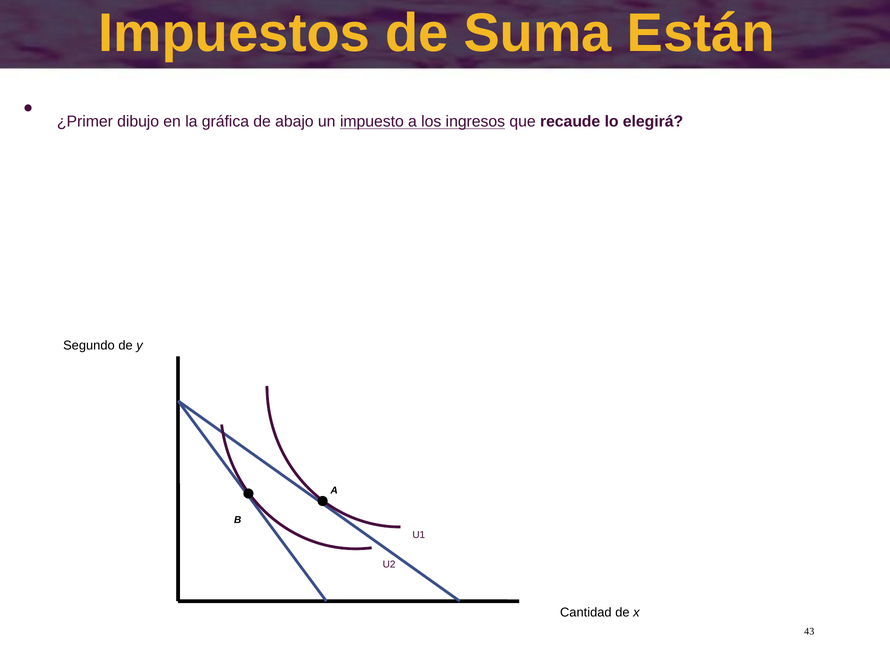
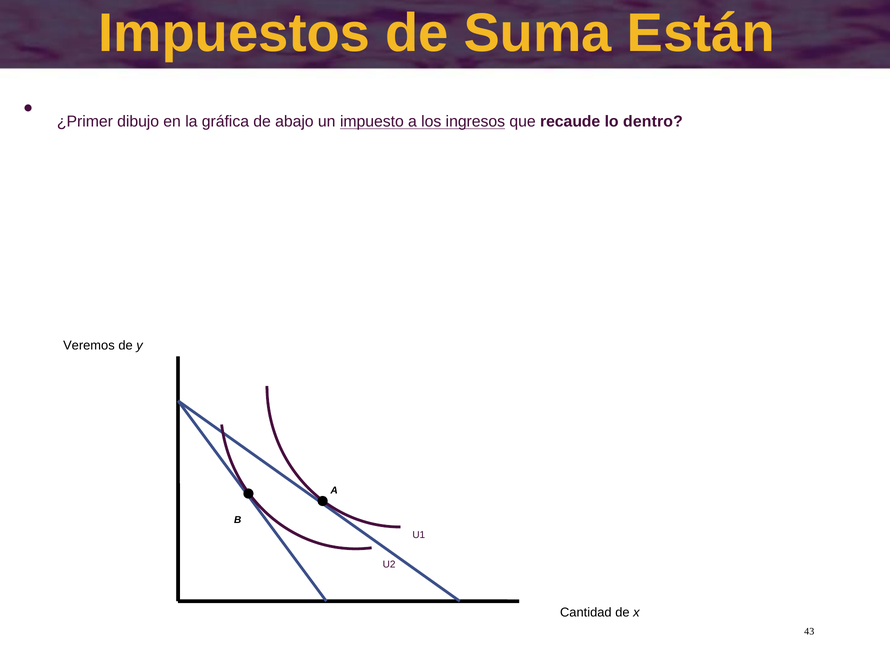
elegirá: elegirá -> dentro
Segundo: Segundo -> Veremos
